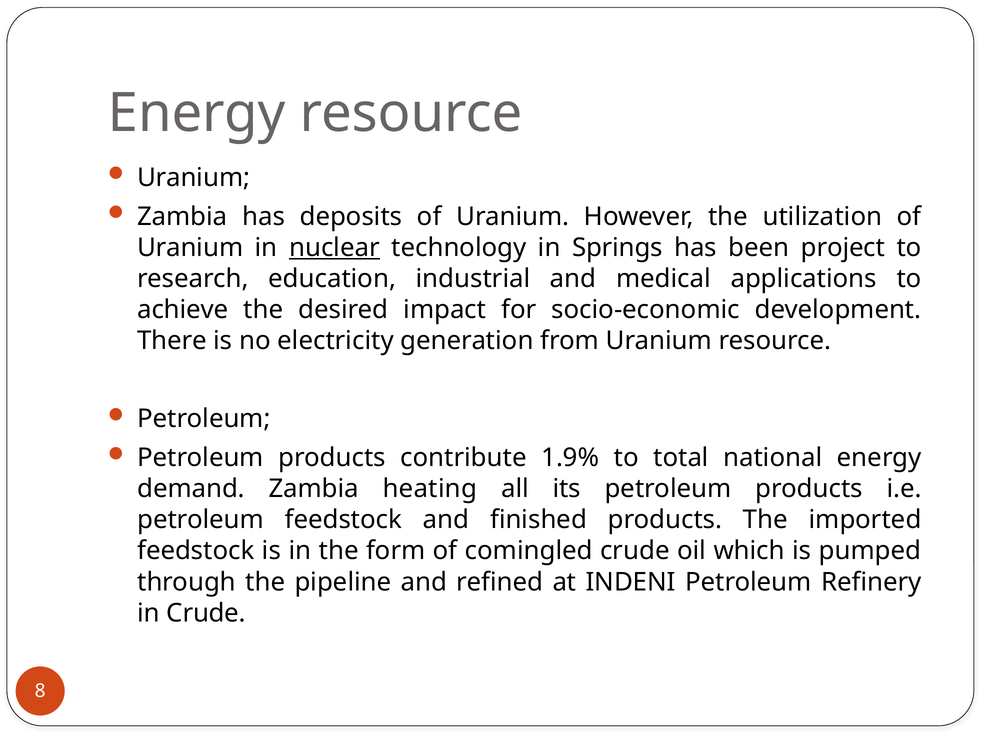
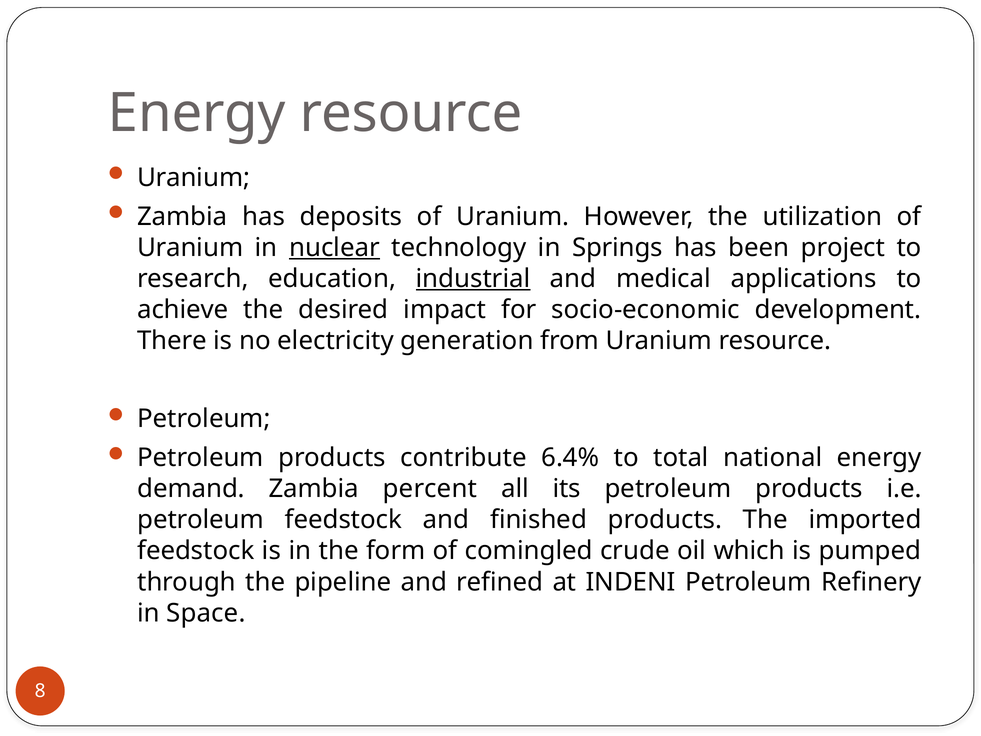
industrial underline: none -> present
1.9%: 1.9% -> 6.4%
heating: heating -> percent
in Crude: Crude -> Space
